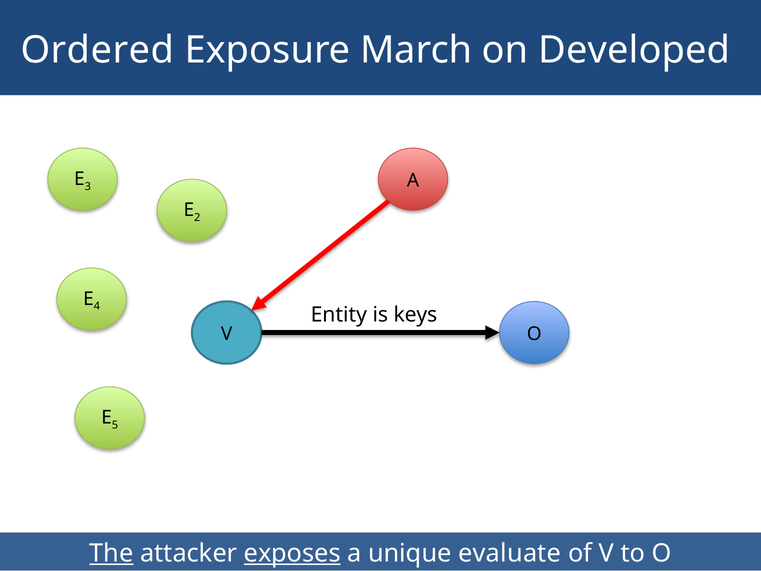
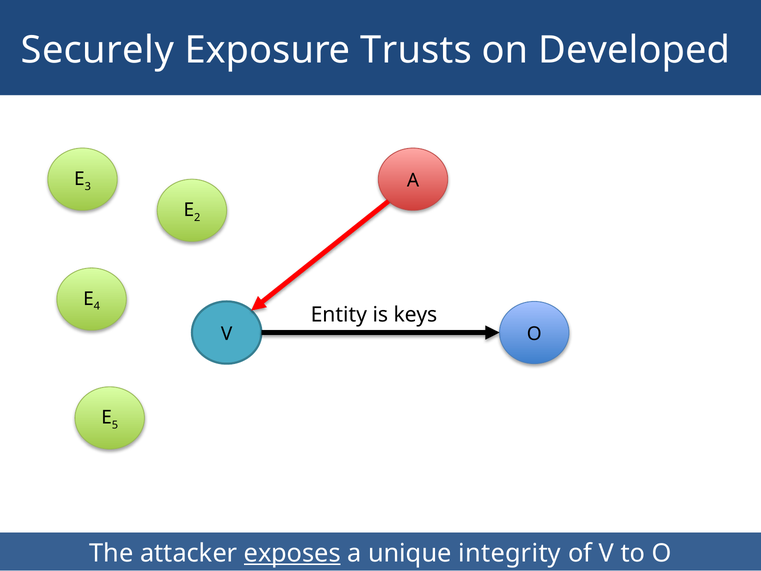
Ordered: Ordered -> Securely
March: March -> Trusts
The underline: present -> none
evaluate: evaluate -> integrity
